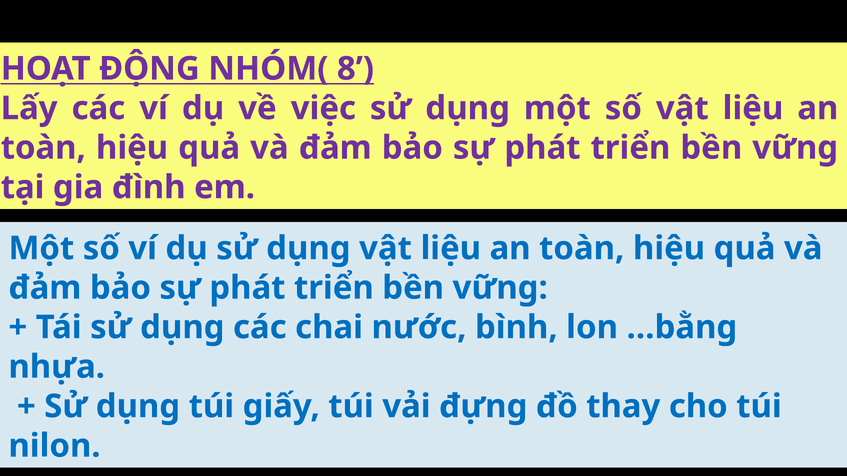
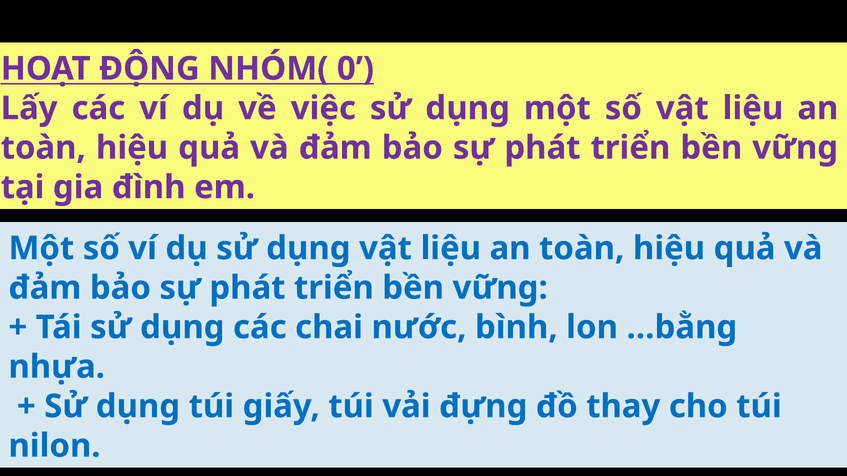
8: 8 -> 0
